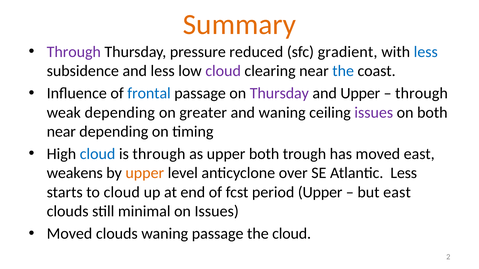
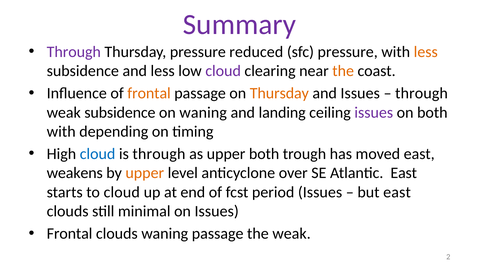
Summary colour: orange -> purple
sfc gradient: gradient -> pressure
less at (426, 52) colour: blue -> orange
the at (343, 71) colour: blue -> orange
frontal at (149, 94) colour: blue -> orange
Thursday at (279, 94) colour: purple -> orange
and Upper: Upper -> Issues
weak depending: depending -> subsidence
on greater: greater -> waning
and waning: waning -> landing
near at (61, 132): near -> with
Atlantic Less: Less -> East
period Upper: Upper -> Issues
Moved at (70, 234): Moved -> Frontal
the cloud: cloud -> weak
